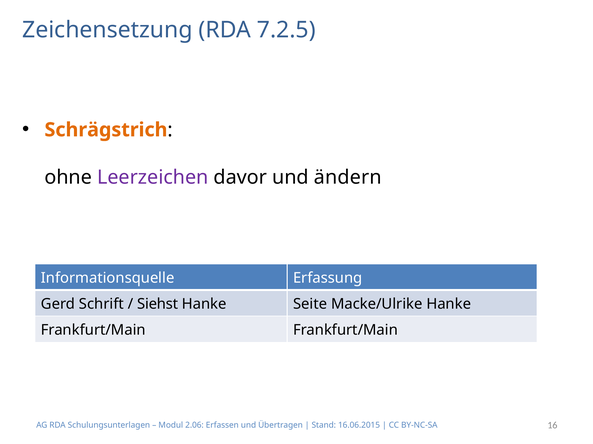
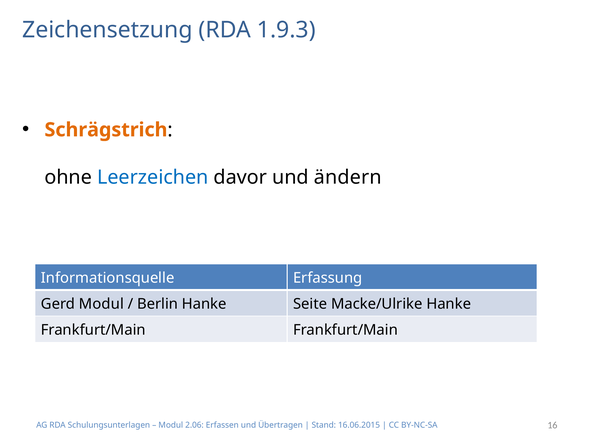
7.2.5: 7.2.5 -> 1.9.3
Leerzeichen colour: purple -> blue
Gerd Schrift: Schrift -> Modul
Siehst: Siehst -> Berlin
